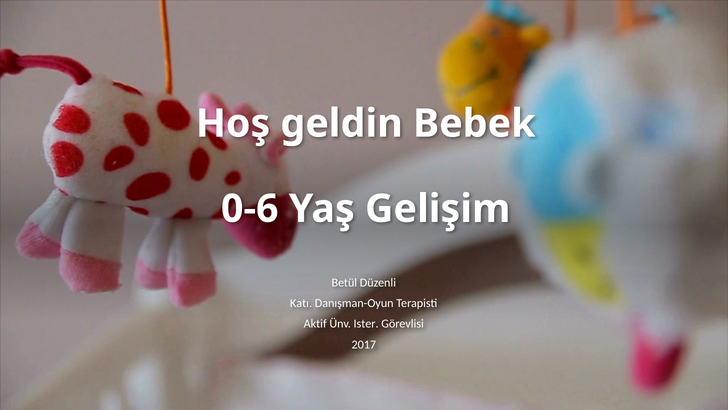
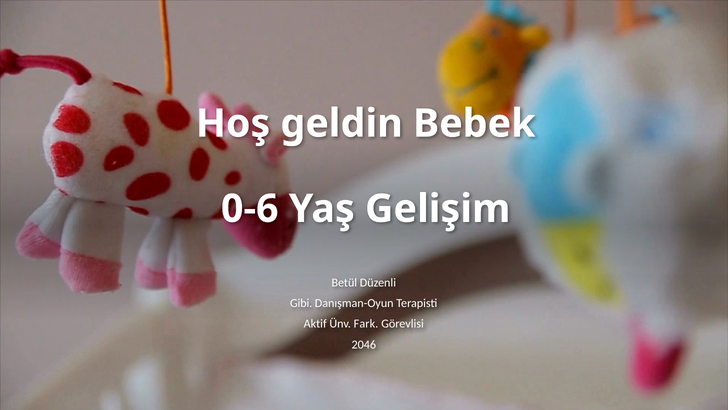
Katı: Katı -> Gibi
Ister: Ister -> Fark
2017: 2017 -> 2046
